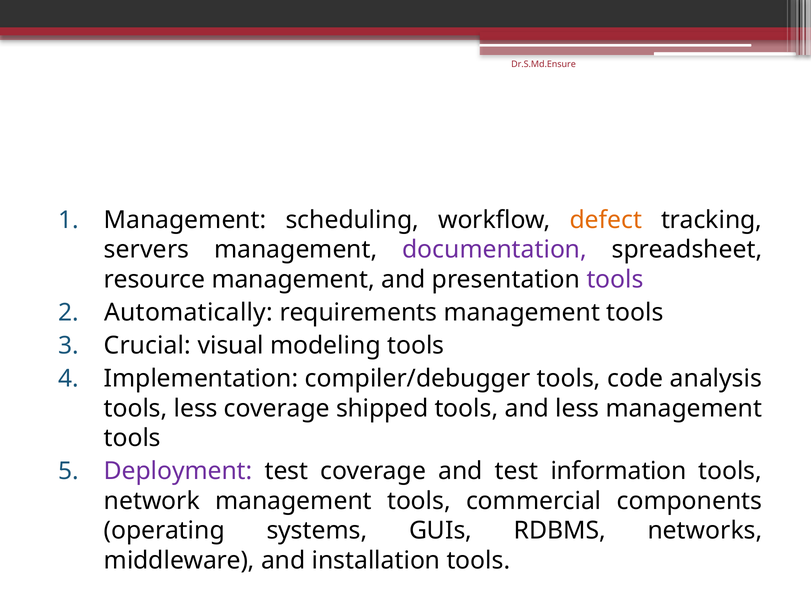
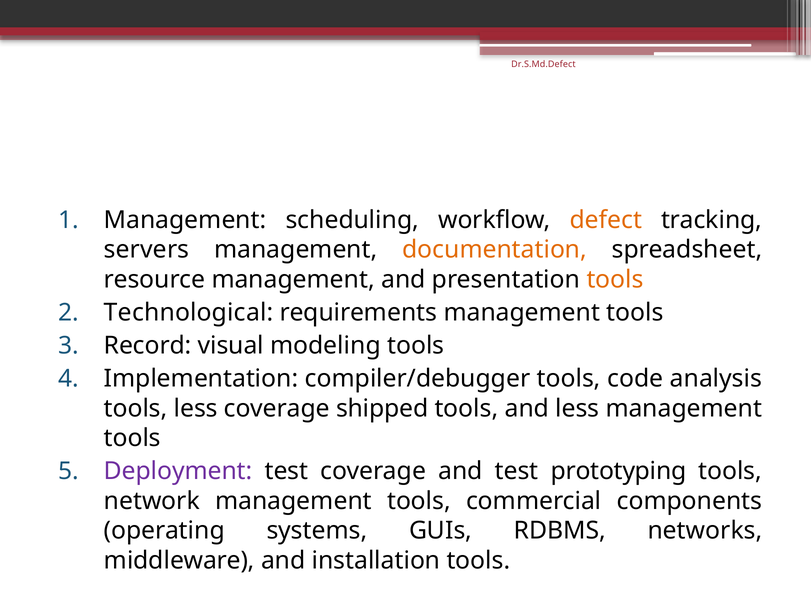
Dr.S.Md.Ensure: Dr.S.Md.Ensure -> Dr.S.Md.Defect
documentation colour: purple -> orange
tools at (615, 280) colour: purple -> orange
Automatically: Automatically -> Technological
Crucial: Crucial -> Record
information: information -> prototyping
